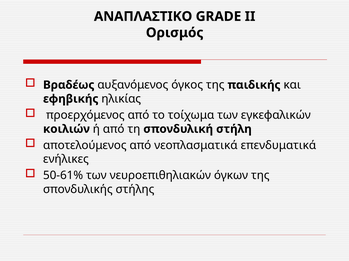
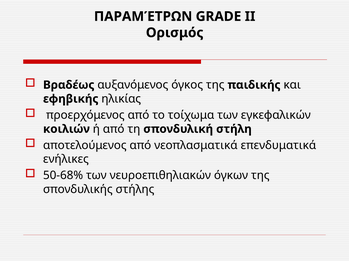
ΑΝΑΠΛΑΣΤΙΚΟ: ΑΝΑΠΛΑΣΤΙΚΟ -> ΠΑΡΑΜΈΤΡΩΝ
50-61%: 50-61% -> 50-68%
